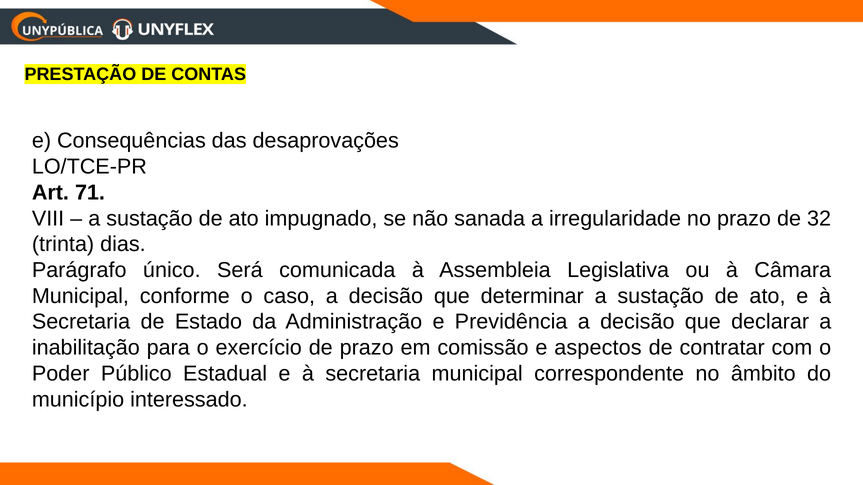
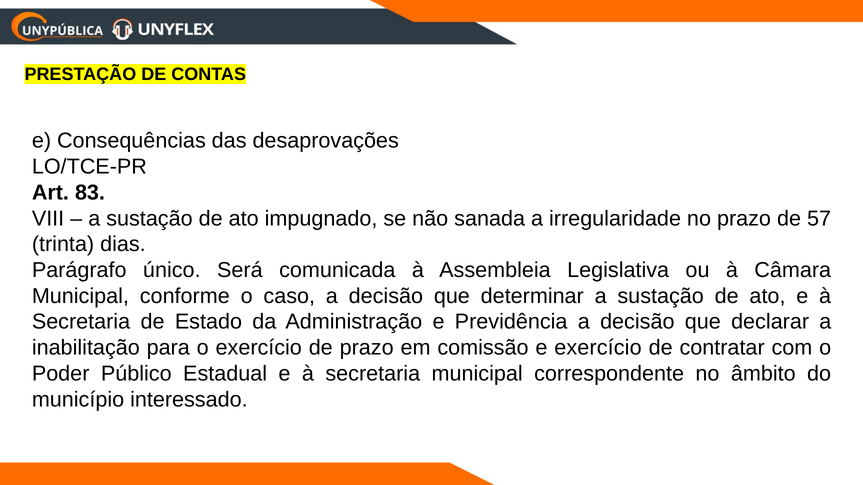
71: 71 -> 83
32: 32 -> 57
e aspectos: aspectos -> exercício
